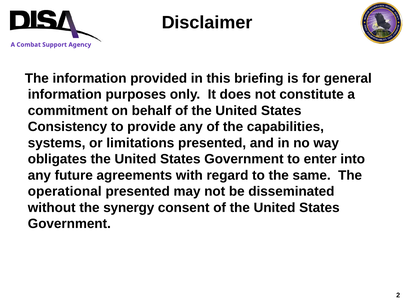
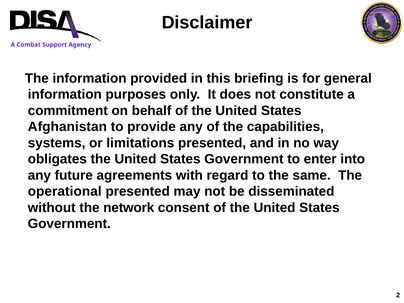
Consistency: Consistency -> Afghanistan
synergy: synergy -> network
